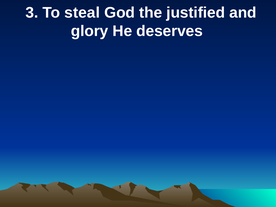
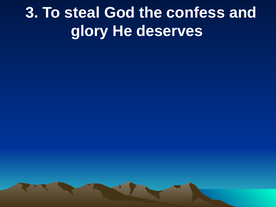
justified: justified -> confess
